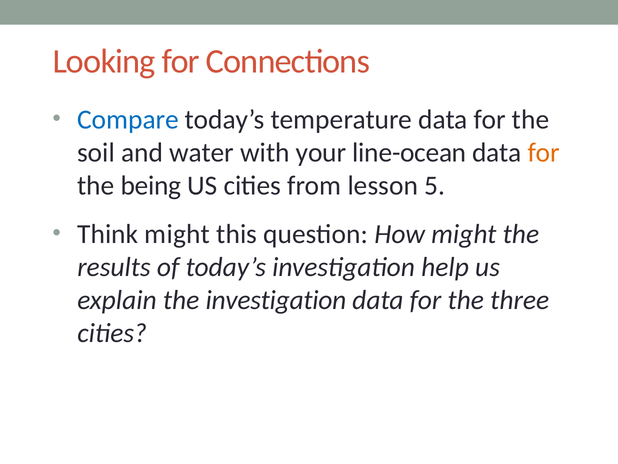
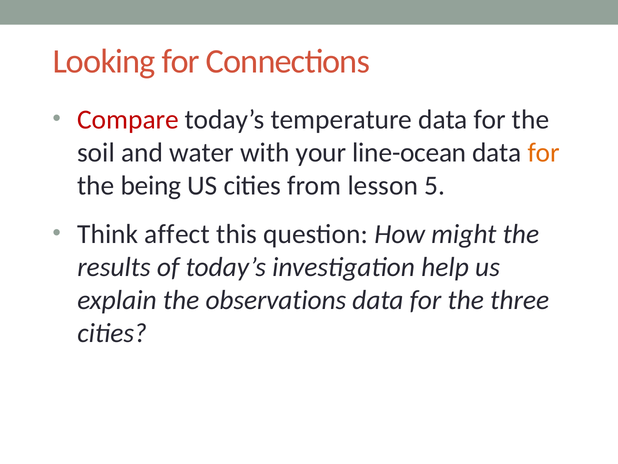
Compare colour: blue -> red
Think might: might -> affect
the investigation: investigation -> observations
